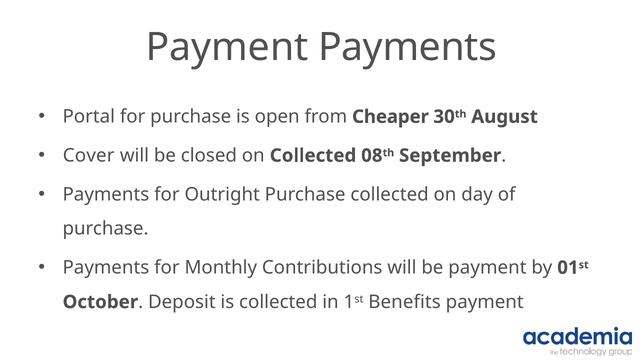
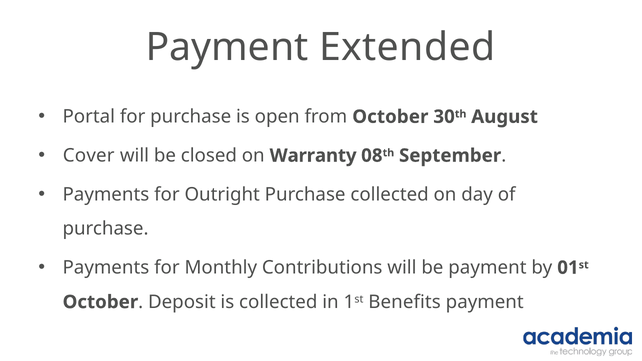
Payment Payments: Payments -> Extended
from Cheaper: Cheaper -> October
on Collected: Collected -> Warranty
